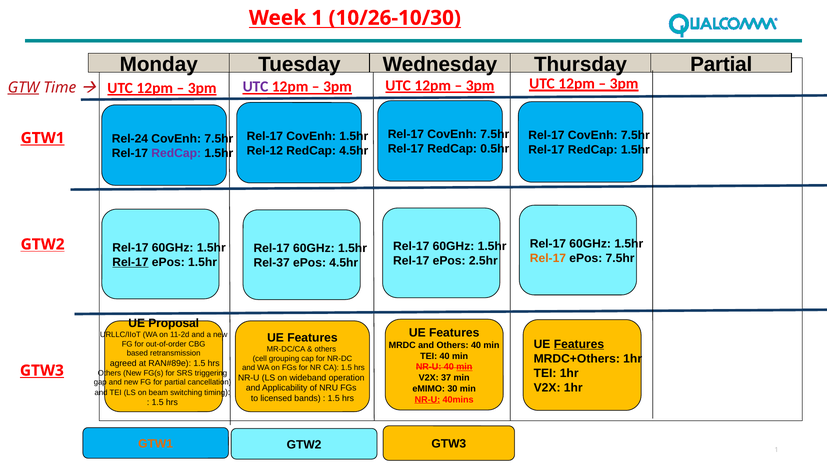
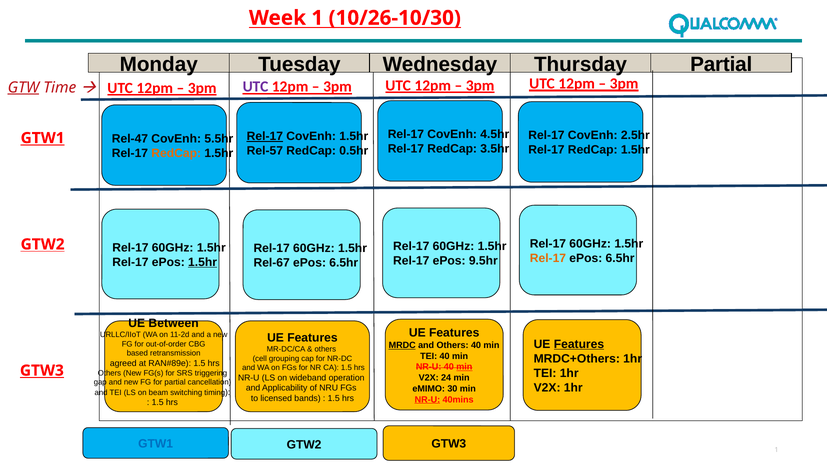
7.5hr at (495, 135): 7.5hr -> 4.5hr
7.5hr at (635, 136): 7.5hr -> 2.5hr
Rel-17 at (265, 136) underline: none -> present
Rel-24: Rel-24 -> Rel-47
7.5hr at (219, 139): 7.5hr -> 5.5hr
0.5hr: 0.5hr -> 3.5hr
Rel-12: Rel-12 -> Rel-57
RedCap 4.5hr: 4.5hr -> 0.5hr
RedCap at (176, 153) colour: purple -> orange
7.5hr at (620, 258): 7.5hr -> 6.5hr
2.5hr: 2.5hr -> 9.5hr
Rel-17 at (130, 262) underline: present -> none
1.5hr at (203, 262) underline: none -> present
Rel-37: Rel-37 -> Rel-67
4.5hr at (344, 263): 4.5hr -> 6.5hr
Proposal: Proposal -> Between
MRDC underline: none -> present
37: 37 -> 24
GTW1 at (156, 444) colour: orange -> blue
